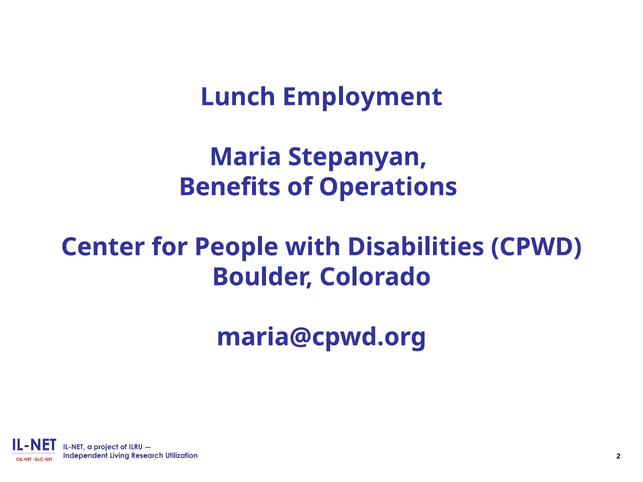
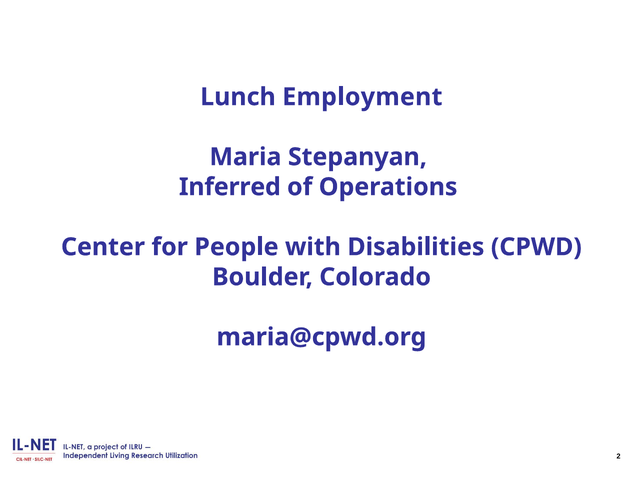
Benefits: Benefits -> Inferred
